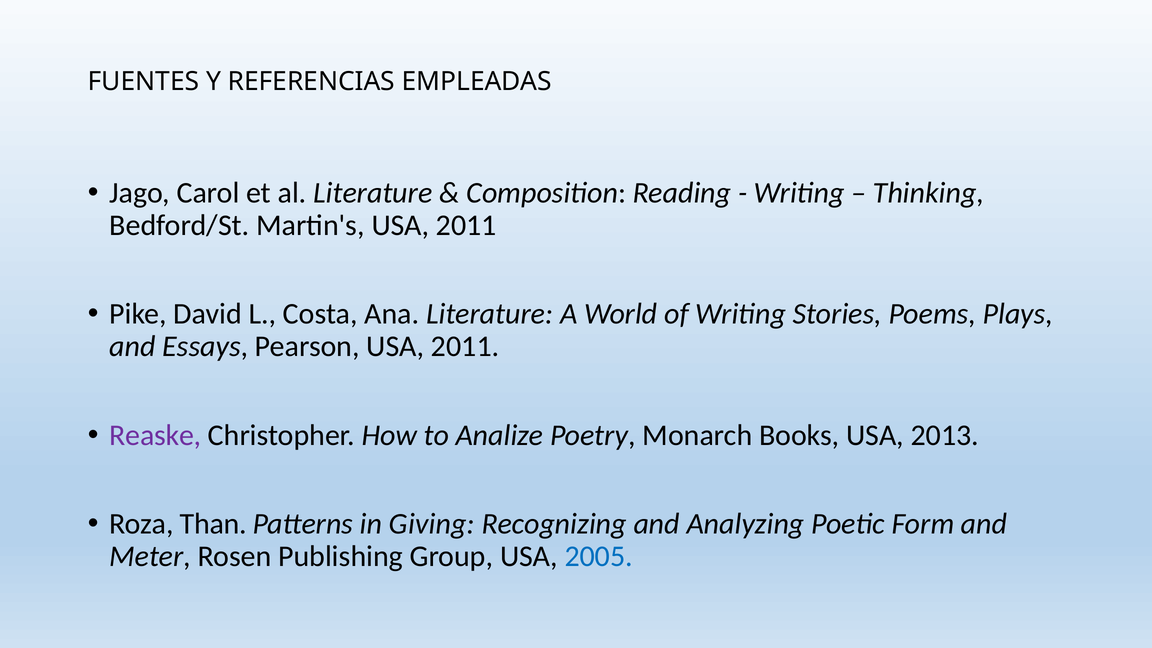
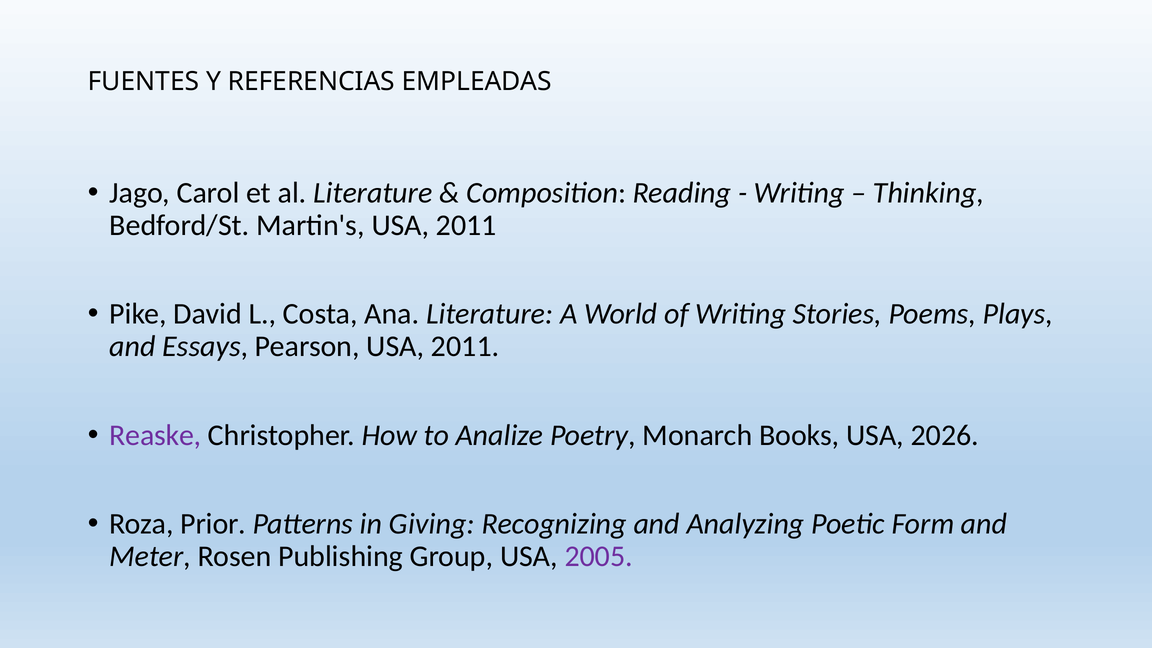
2013: 2013 -> 2026
Than: Than -> Prior
2005 colour: blue -> purple
